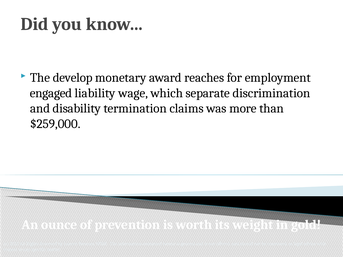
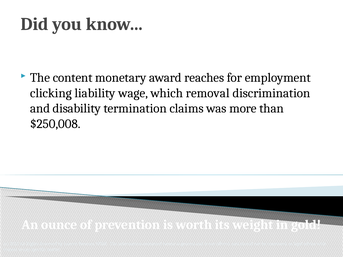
develop: develop -> content
engaged: engaged -> clicking
separate: separate -> removal
$259,000: $259,000 -> $250,008
